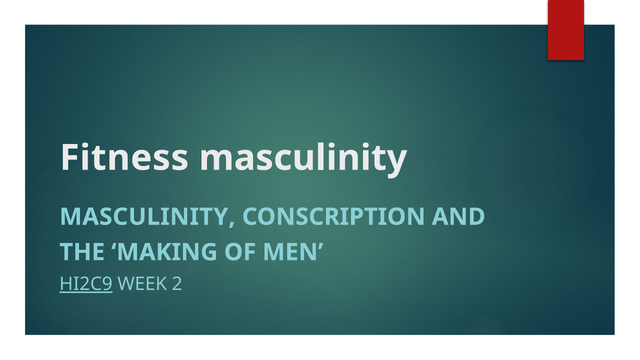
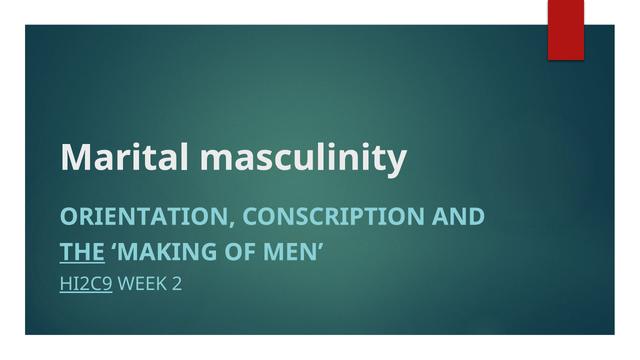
Fitness: Fitness -> Marital
MASCULINITY at (147, 217): MASCULINITY -> ORIENTATION
THE underline: none -> present
